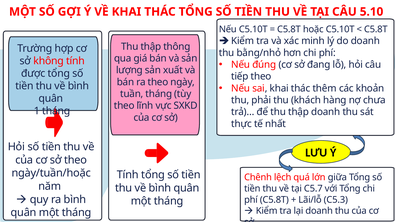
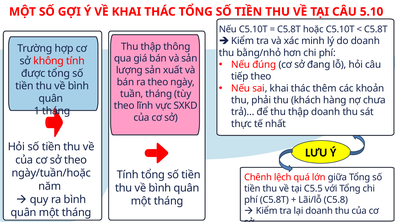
C5.7: C5.7 -> C5.5
C5.3: C5.3 -> C5.8
